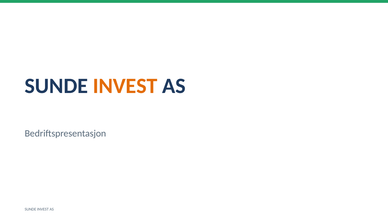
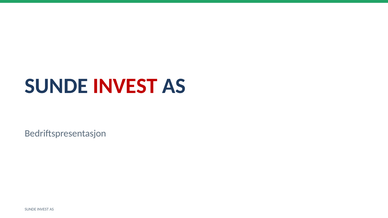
INVEST at (125, 86) colour: orange -> red
